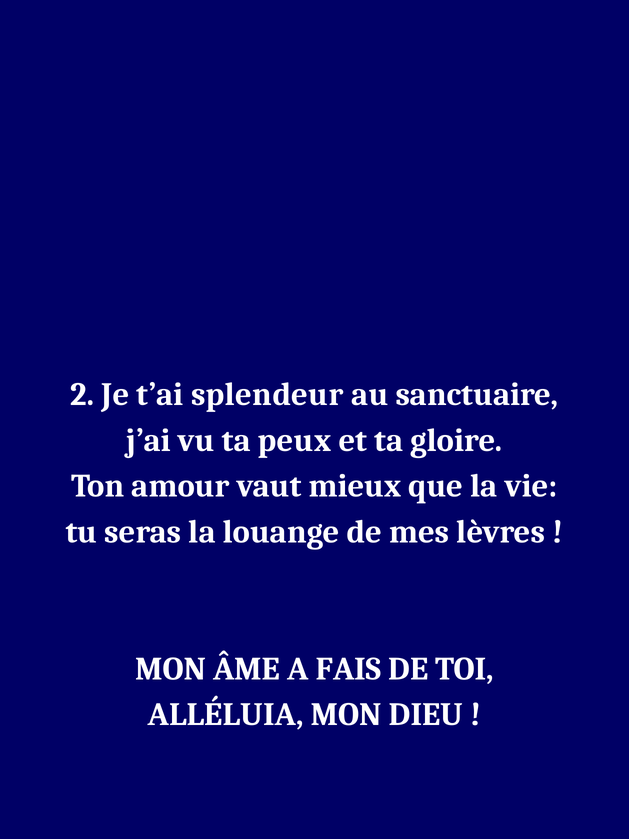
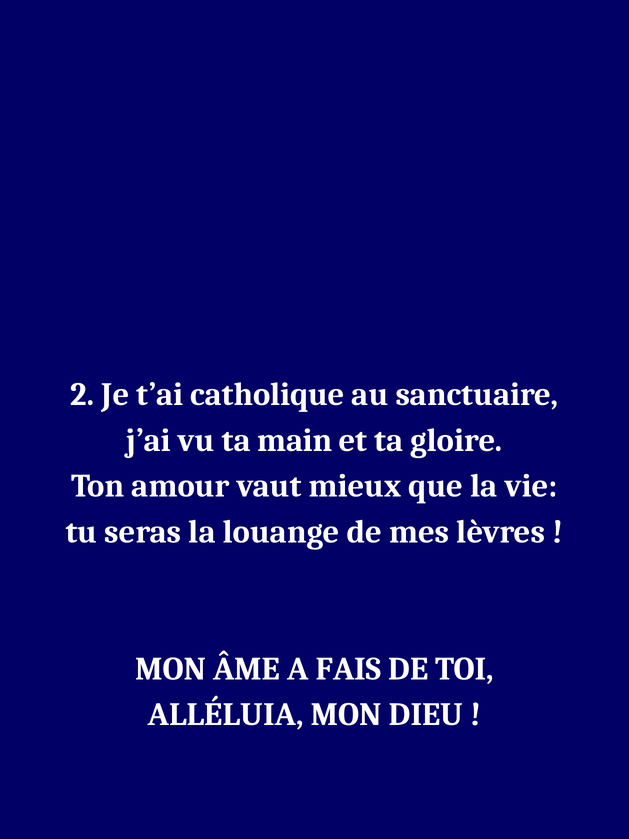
splendeur: splendeur -> catholique
peux: peux -> main
